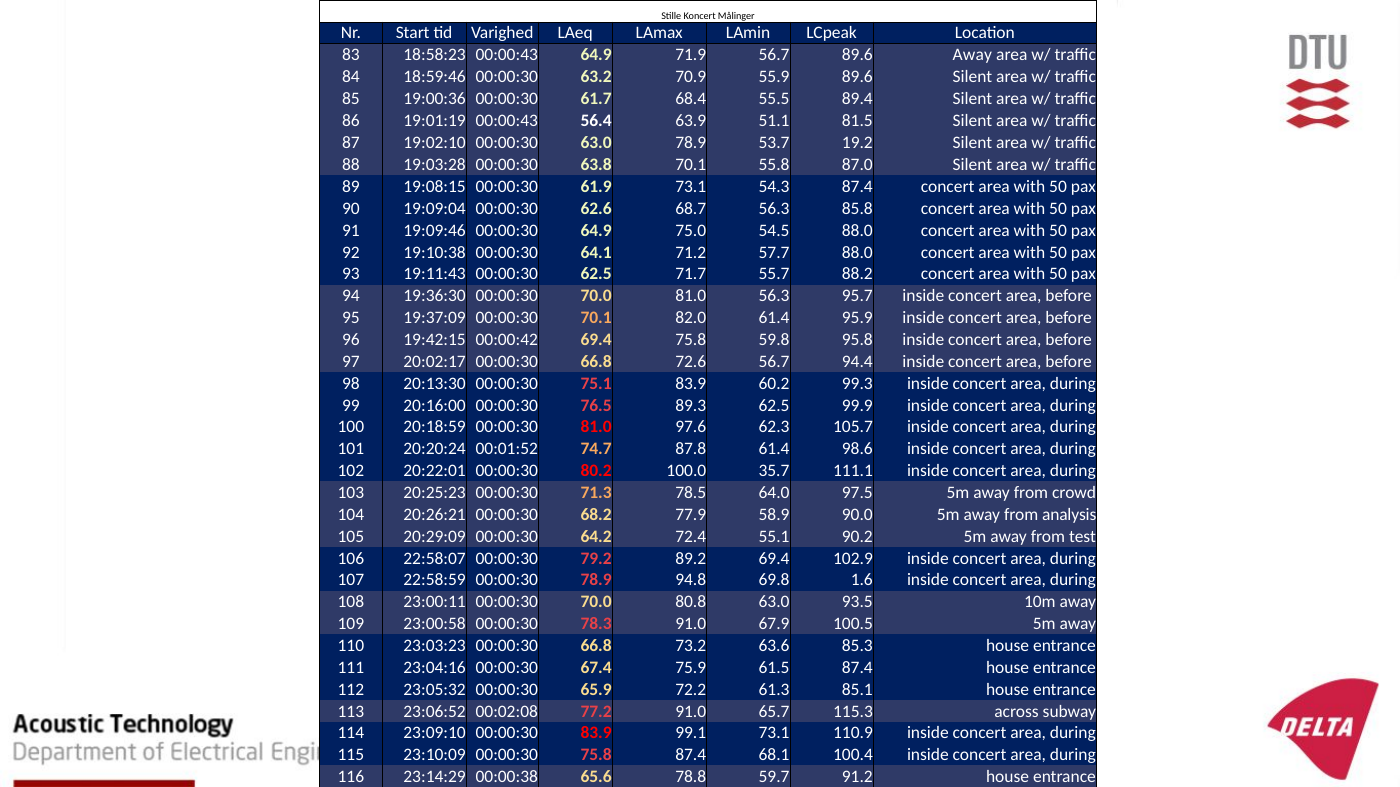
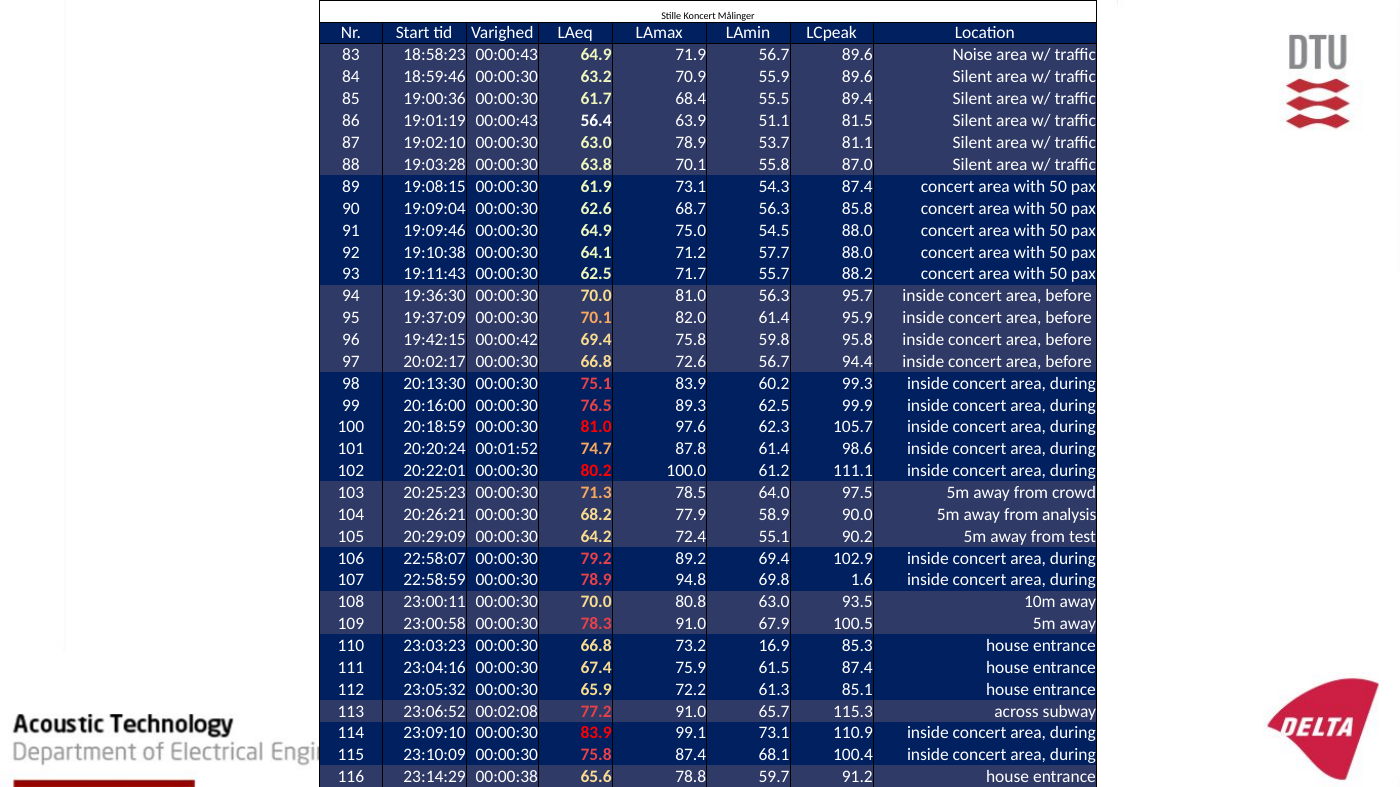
89.6 Away: Away -> Noise
19.2: 19.2 -> 81.1
35.7: 35.7 -> 61.2
63.6: 63.6 -> 16.9
